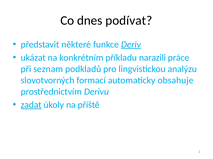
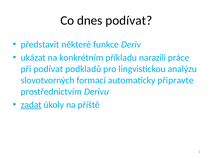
Deriv underline: present -> none
při seznam: seznam -> podívat
obsahuje: obsahuje -> připravte
